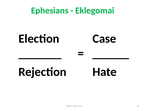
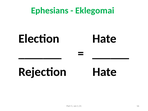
Election Case: Case -> Hate
